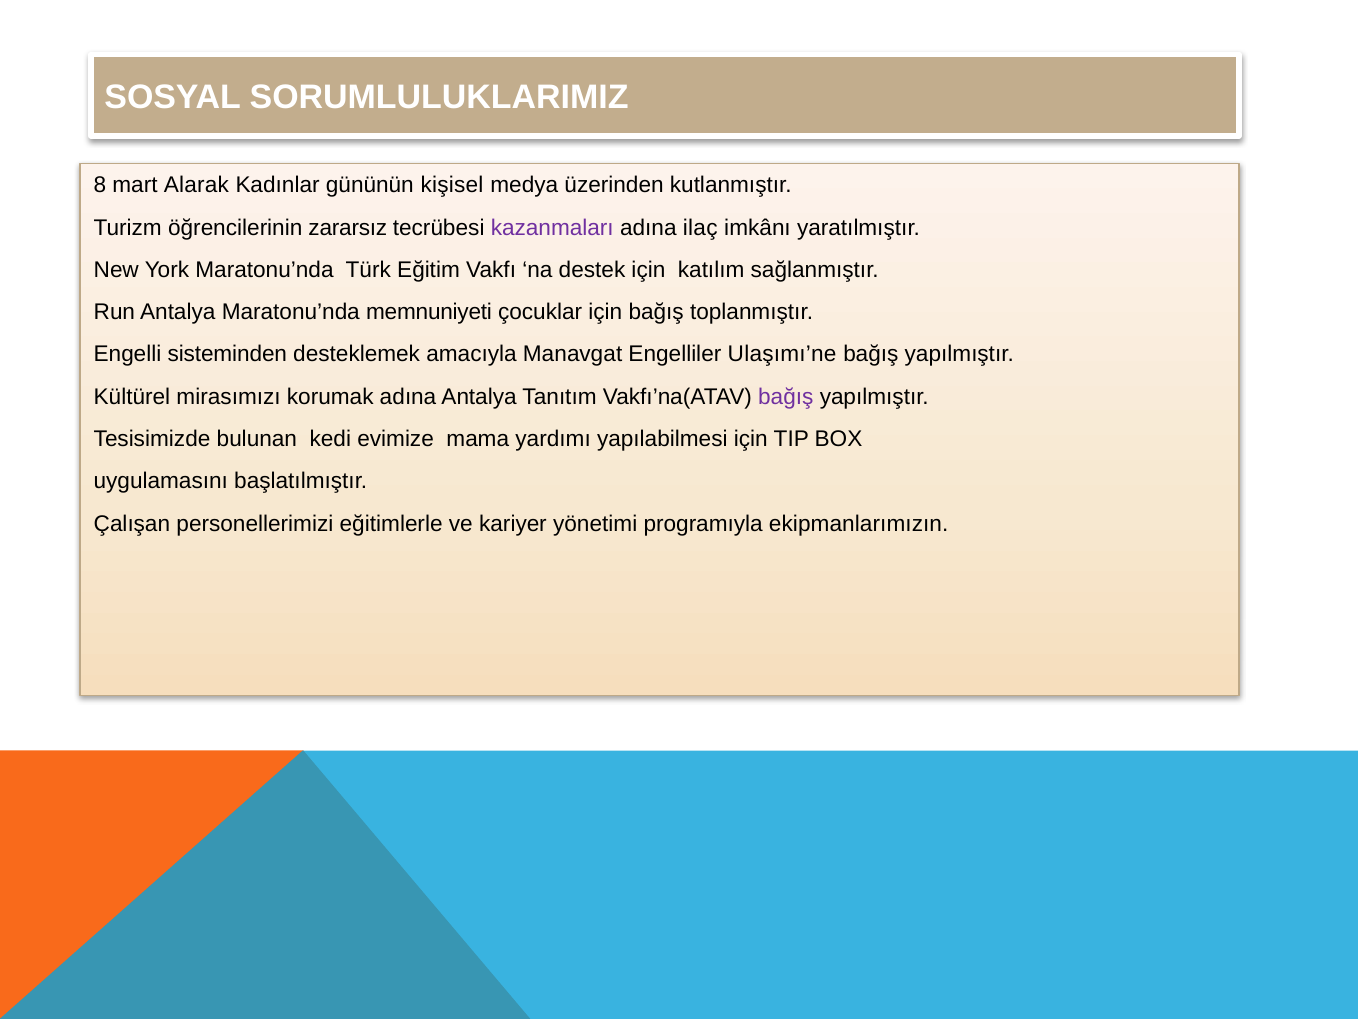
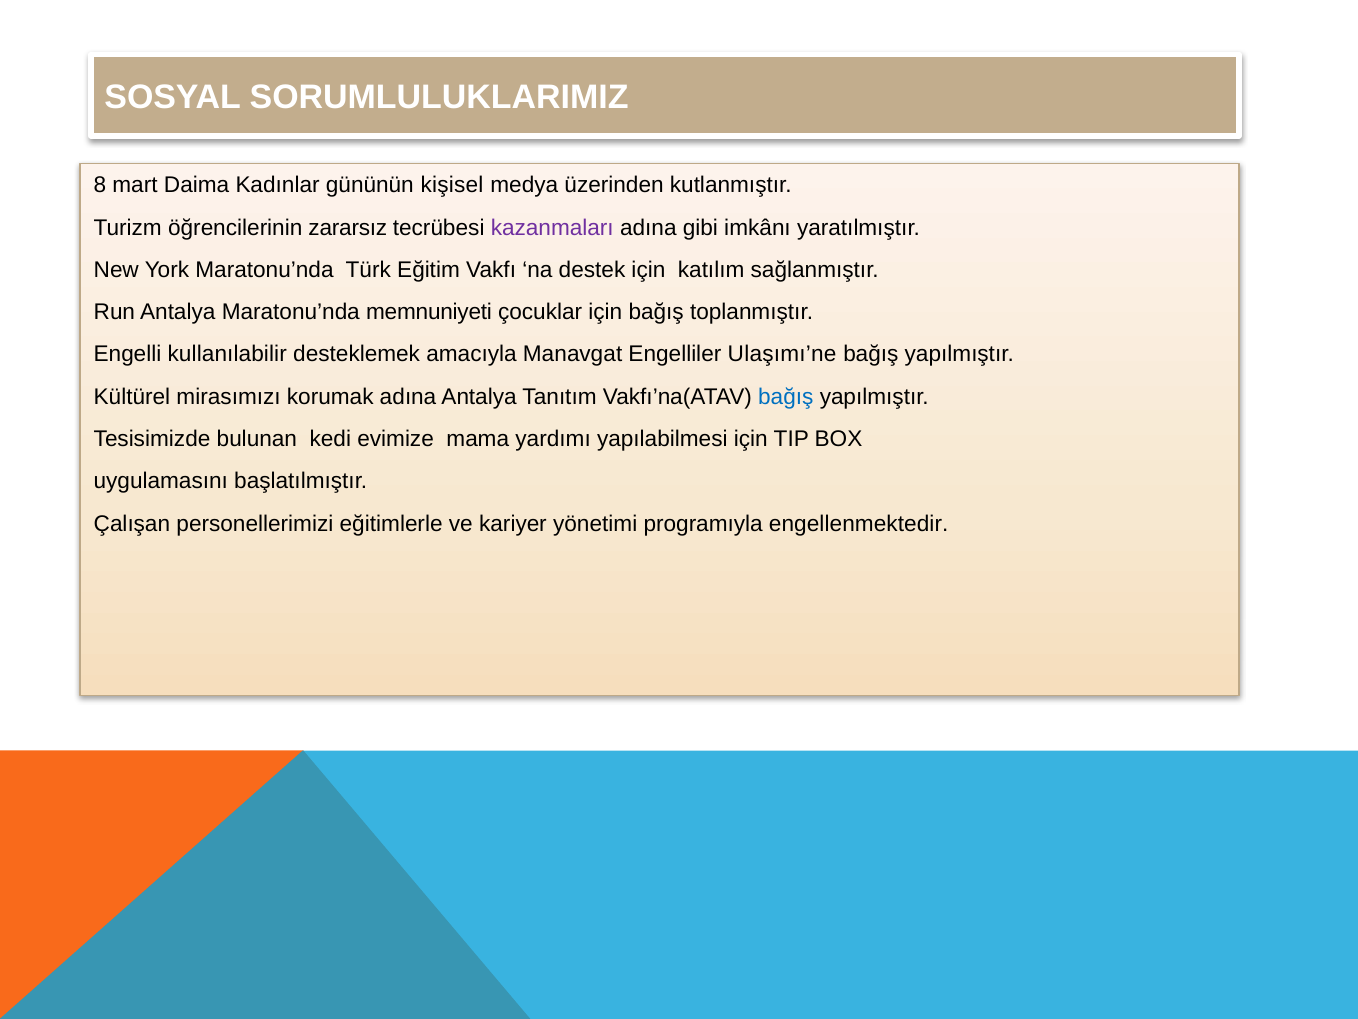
Alarak: Alarak -> Daima
ilaç: ilaç -> gibi
sisteminden: sisteminden -> kullanılabilir
bağış at (786, 397) colour: purple -> blue
ekipmanlarımızın: ekipmanlarımızın -> engellenmektedir
